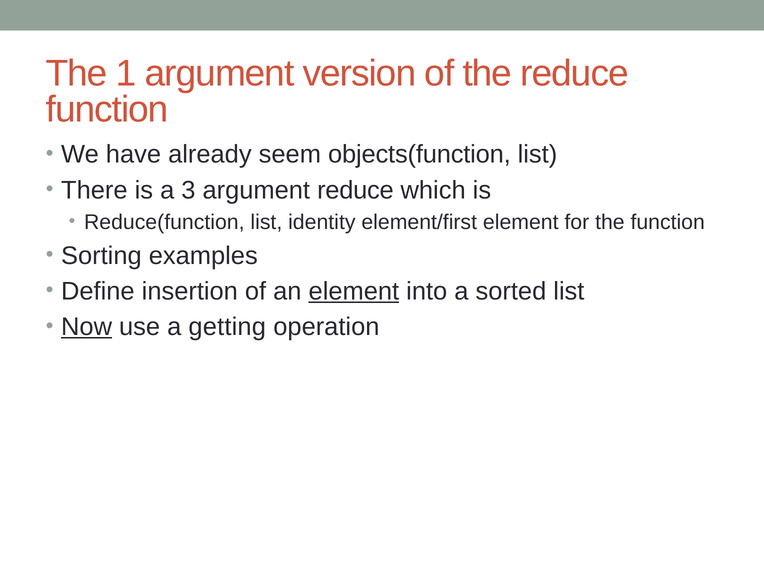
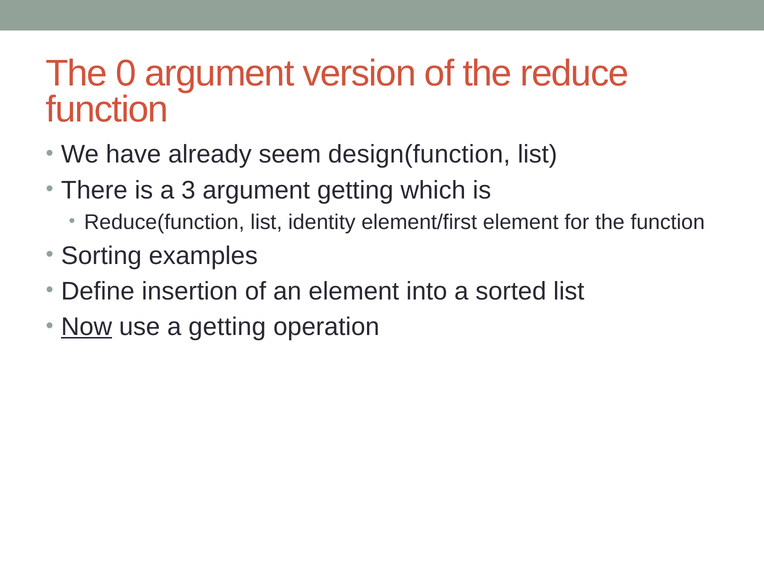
1: 1 -> 0
objects(function: objects(function -> design(function
argument reduce: reduce -> getting
element at (354, 291) underline: present -> none
